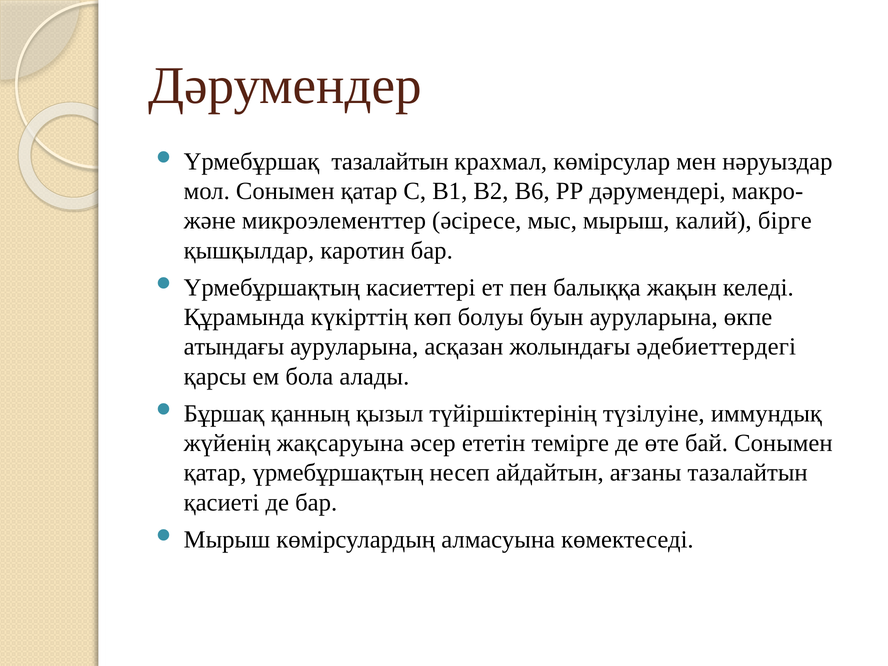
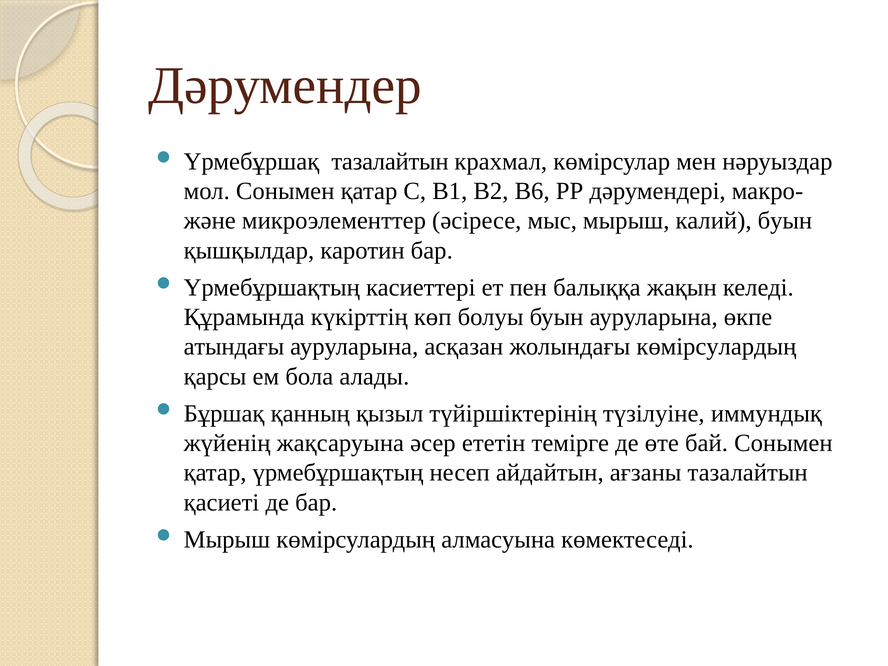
калий бірге: бірге -> буын
жолындағы әдебиеттердегі: әдебиеттердегі -> көмірсулардың
